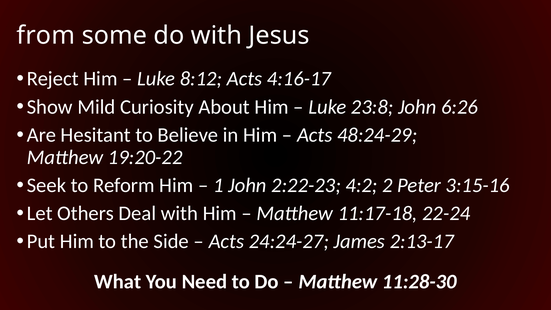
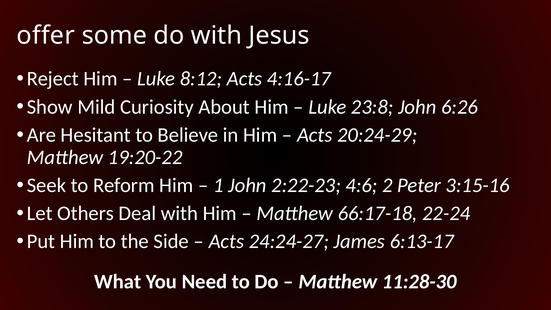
from: from -> offer
48:24-29: 48:24-29 -> 20:24-29
4:2: 4:2 -> 4:6
11:17-18: 11:17-18 -> 66:17-18
2:13-17: 2:13-17 -> 6:13-17
